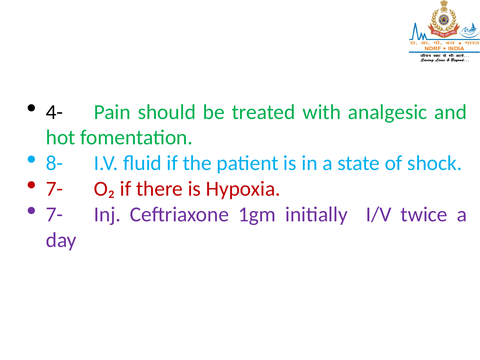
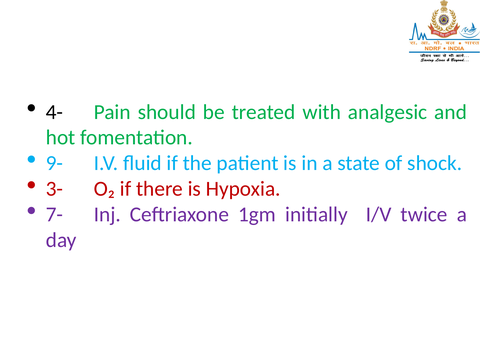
8-: 8- -> 9-
7- at (54, 189): 7- -> 3-
